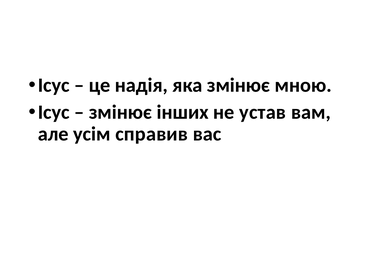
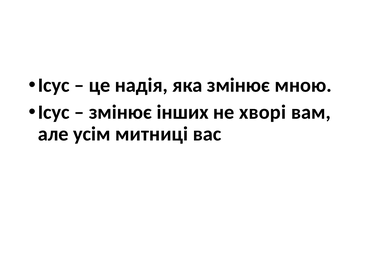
устав: устав -> хворі
справив: справив -> митниці
